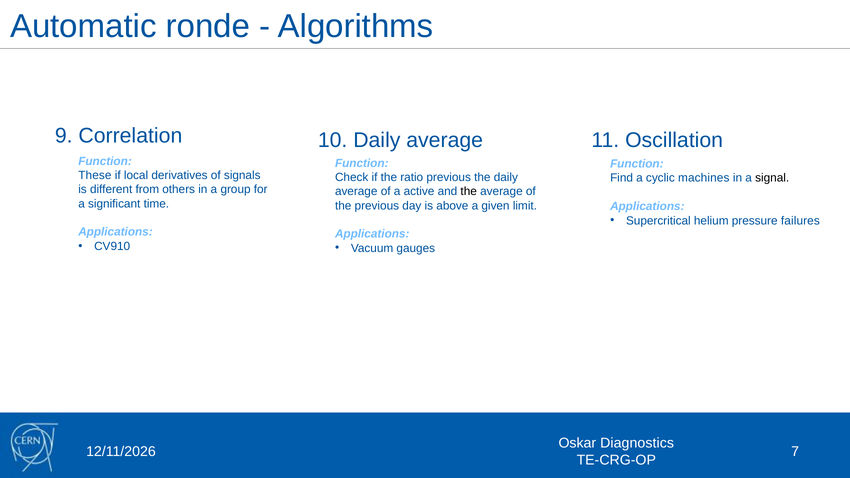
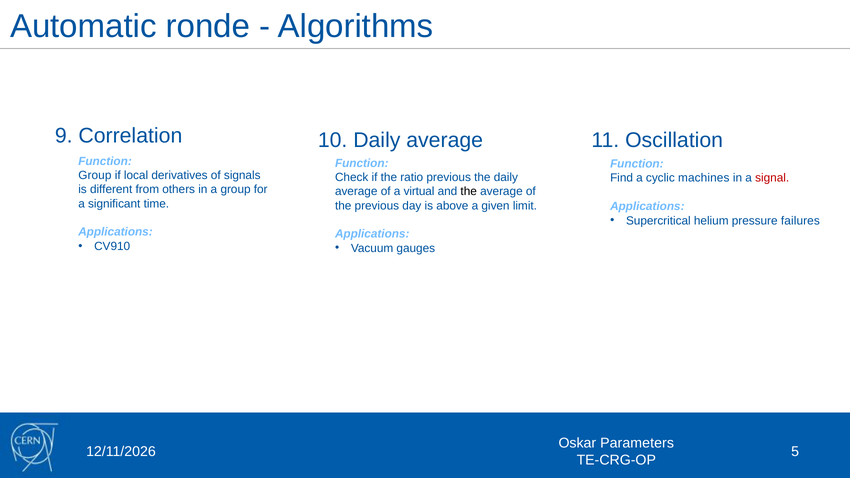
These at (95, 175): These -> Group
signal colour: black -> red
active: active -> virtual
Diagnostics: Diagnostics -> Parameters
7: 7 -> 5
